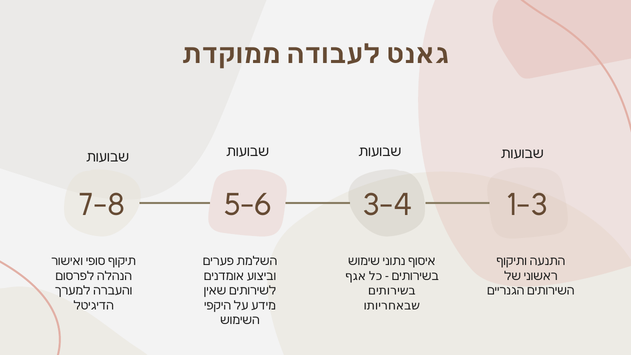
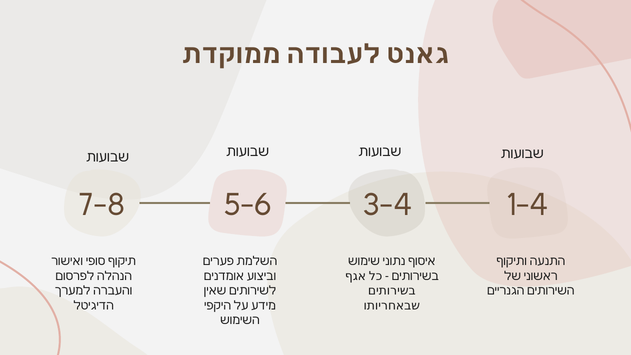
1-3: 1-3 -> 1-4
